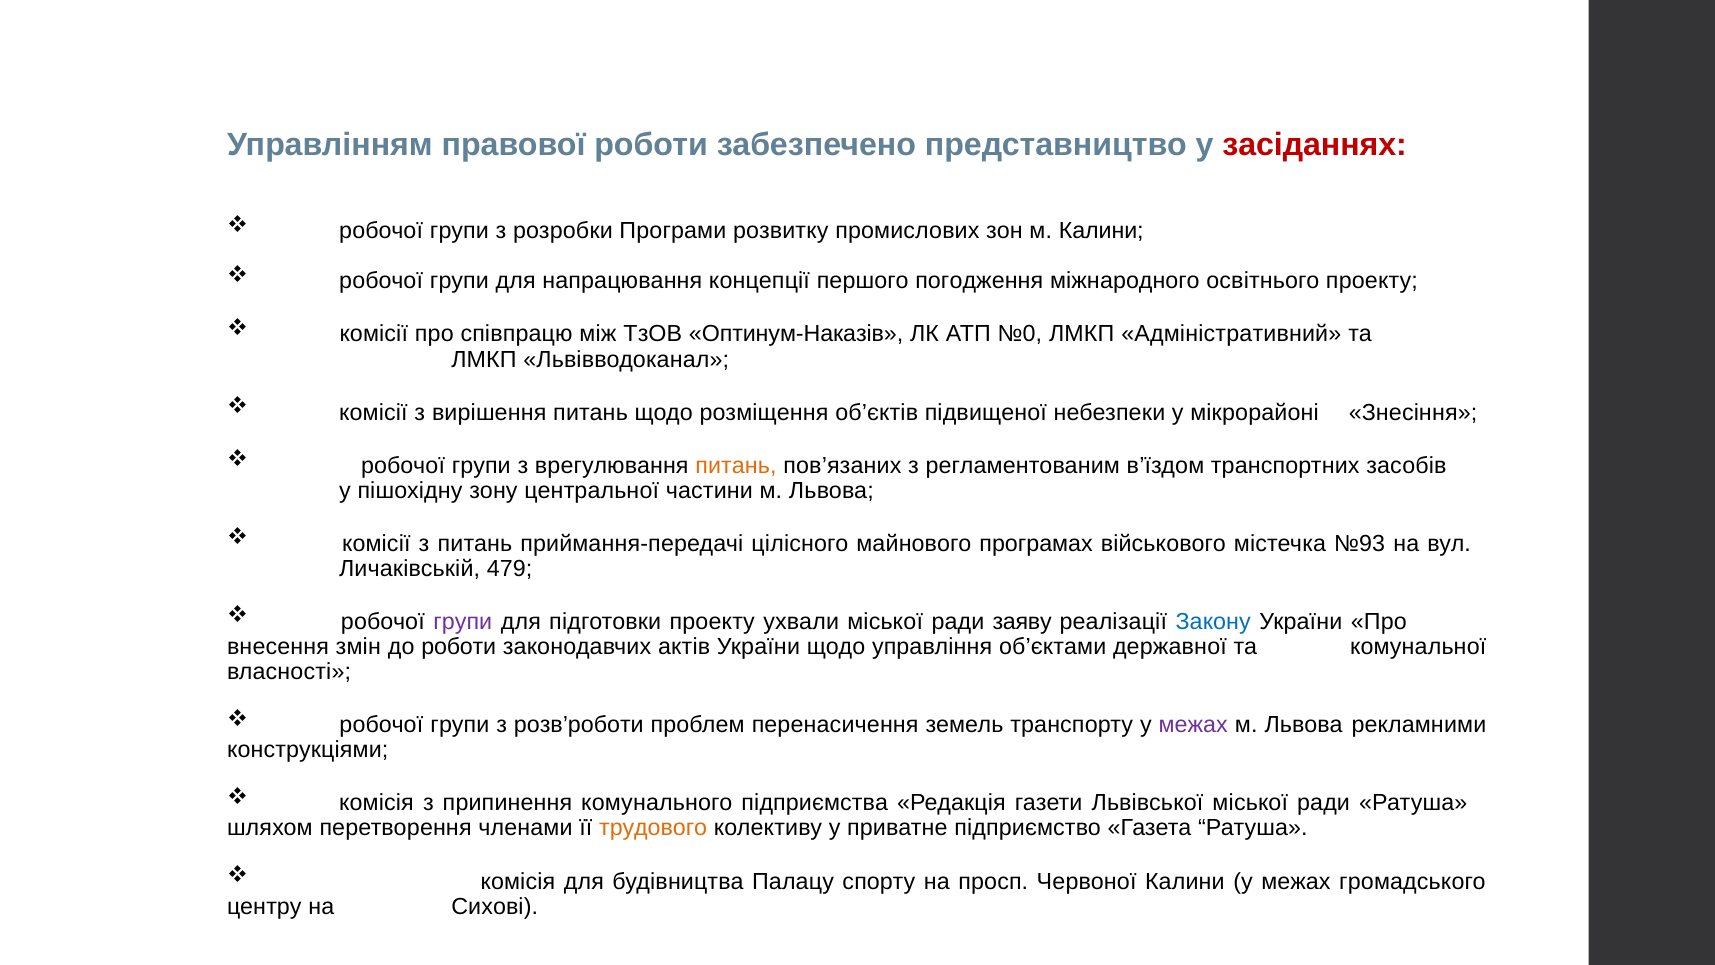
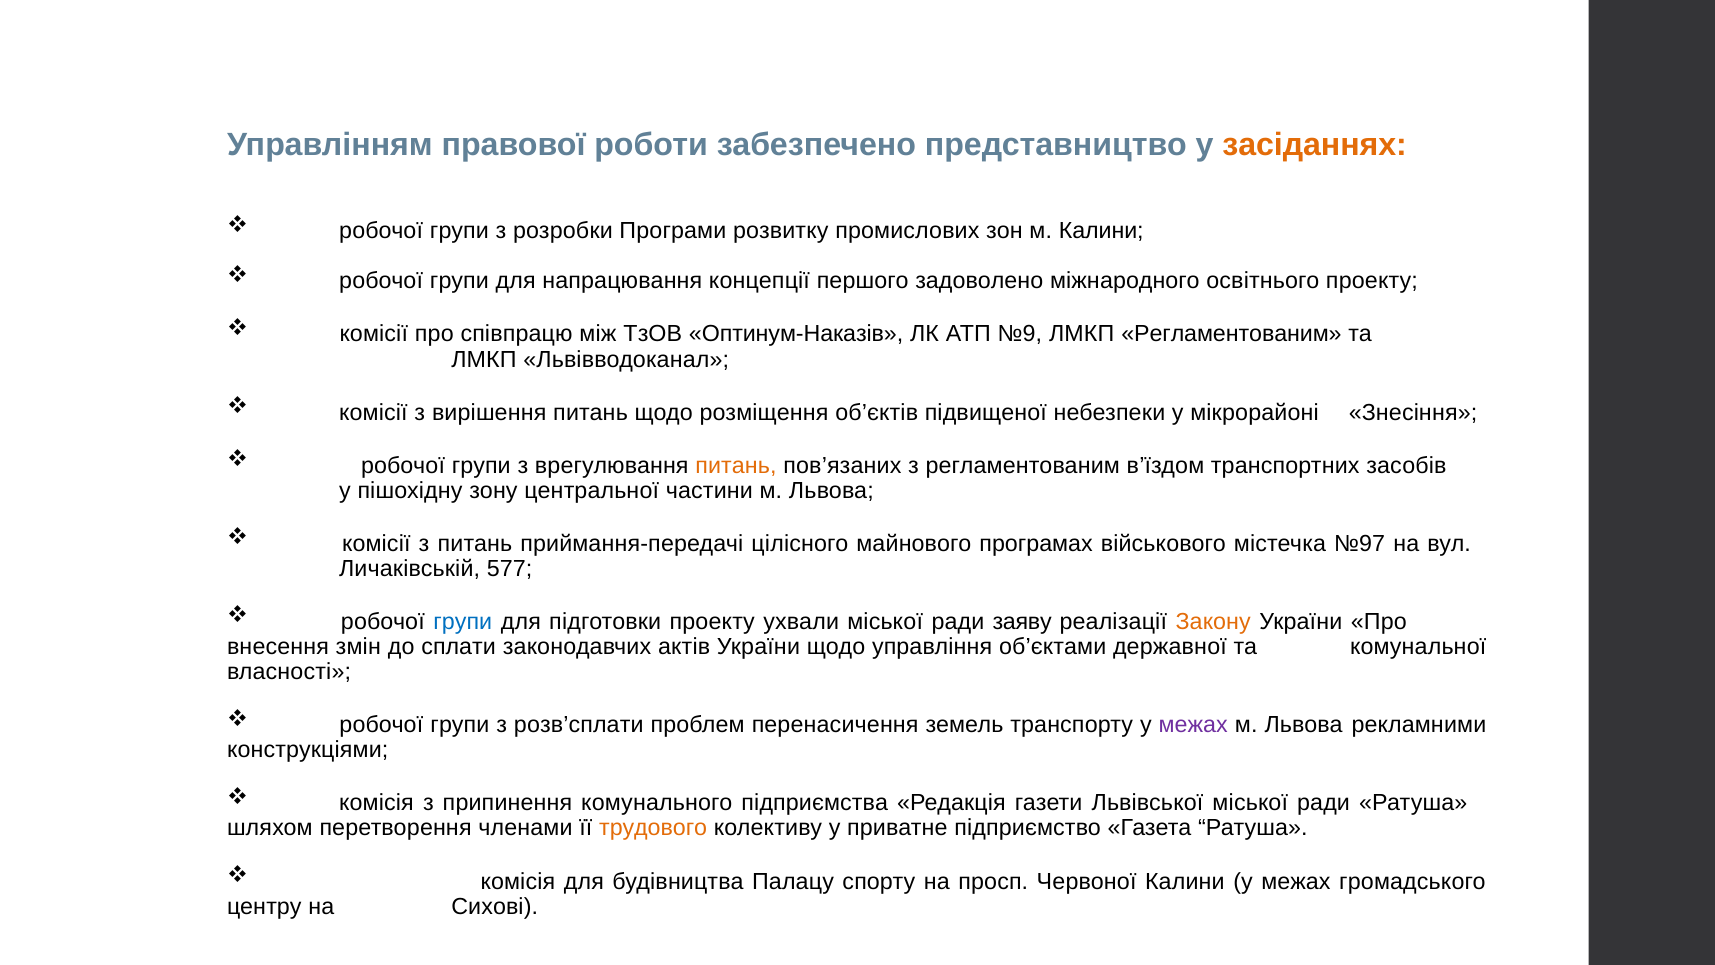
засіданнях colour: red -> orange
погодження: погодження -> задоволено
№0: №0 -> №9
ЛМКП Адміністративний: Адміністративний -> Регламентованим
№93: №93 -> №97
479: 479 -> 577
групи at (463, 622) colour: purple -> blue
Закону colour: blue -> orange
до роботи: роботи -> сплати
розв’роботи: розв’роботи -> розв’сплати
